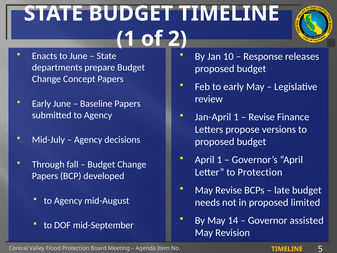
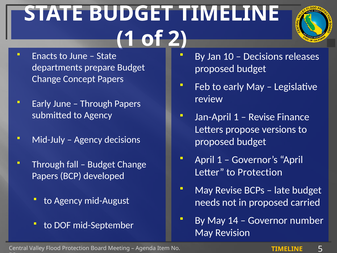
Response at (263, 56): Response -> Decisions
Baseline at (96, 103): Baseline -> Through
limited: limited -> carried
assisted: assisted -> number
